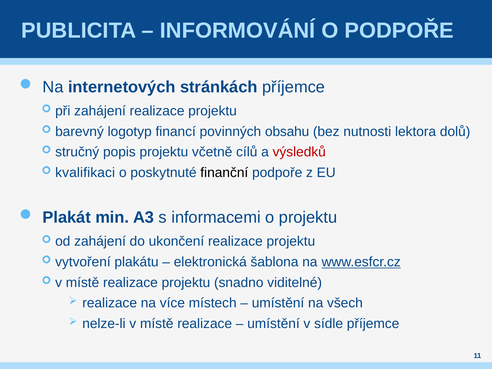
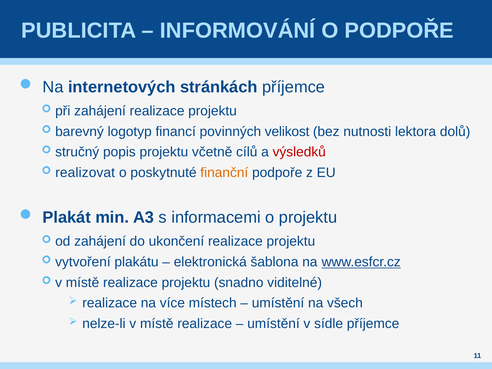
obsahu: obsahu -> velikost
kvalifikaci: kvalifikaci -> realizovat
finanční colour: black -> orange
